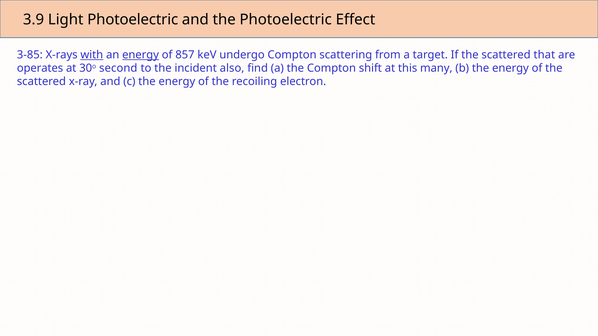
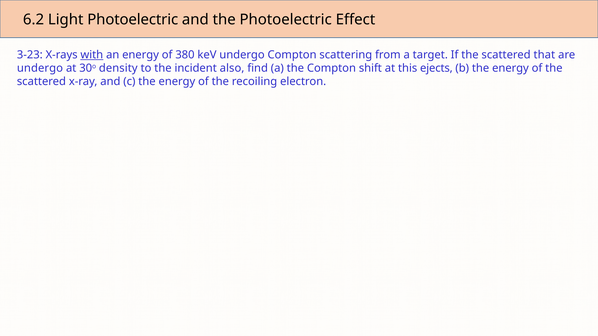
3.9: 3.9 -> 6.2
3-85: 3-85 -> 3-23
energy at (141, 55) underline: present -> none
857: 857 -> 380
operates at (40, 68): operates -> undergo
second: second -> density
many: many -> ejects
